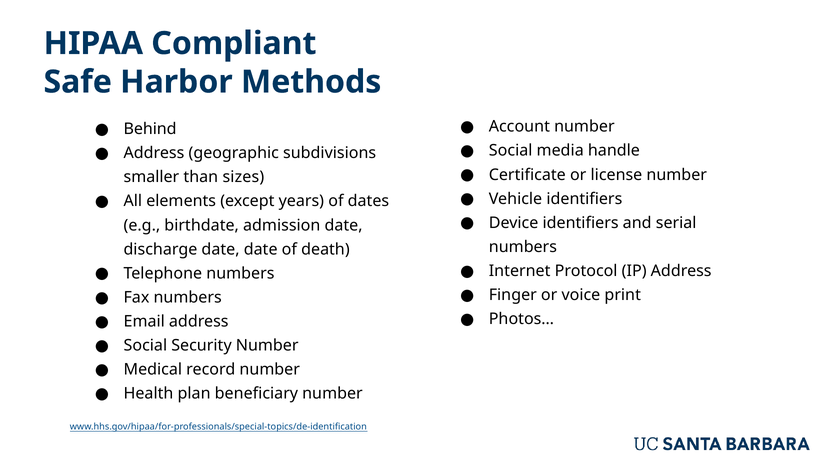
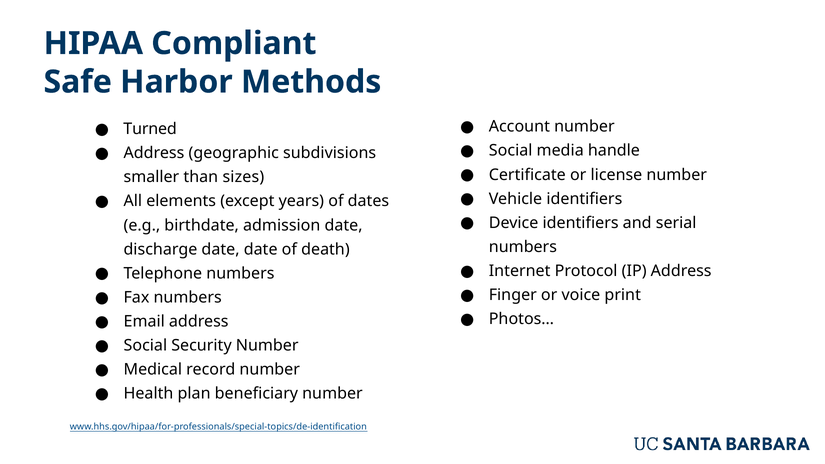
Behind: Behind -> Turned
